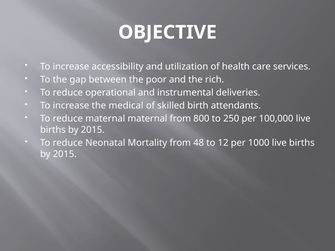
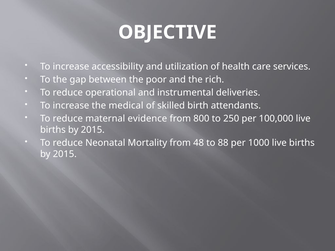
maternal maternal: maternal -> evidence
12: 12 -> 88
